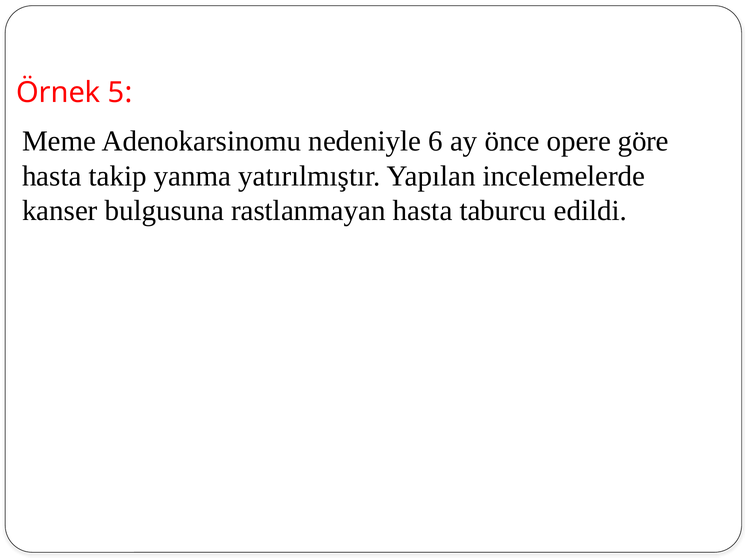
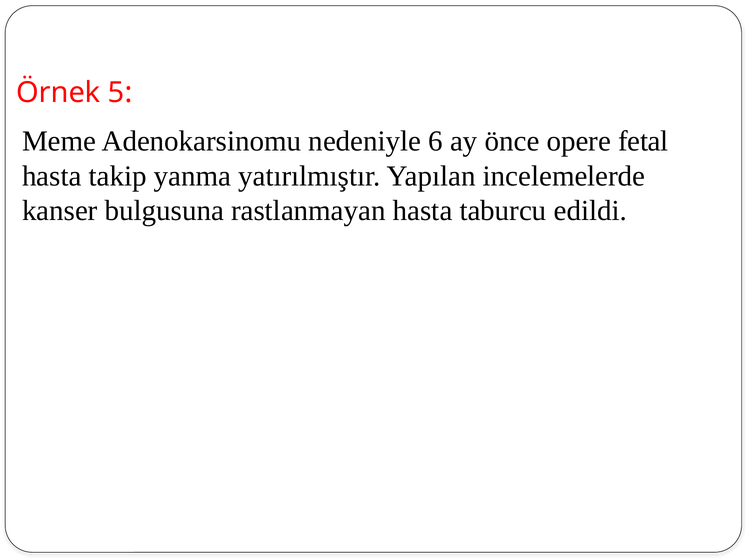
göre: göre -> fetal
